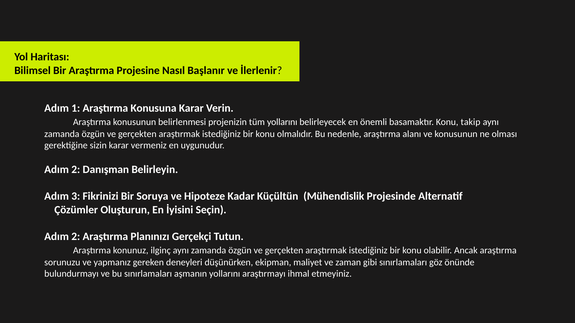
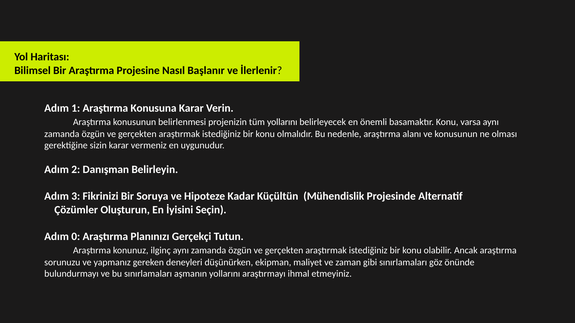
takip: takip -> varsa
2 at (76, 237): 2 -> 0
